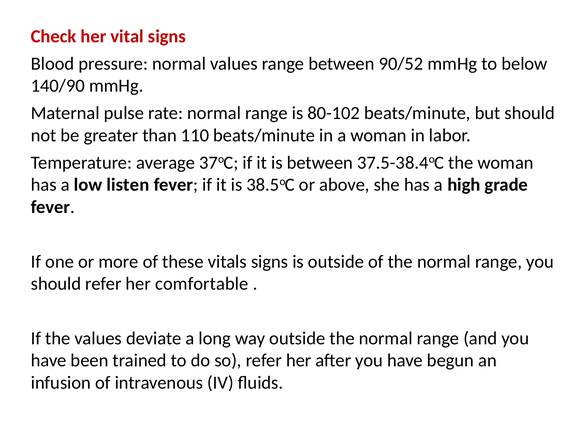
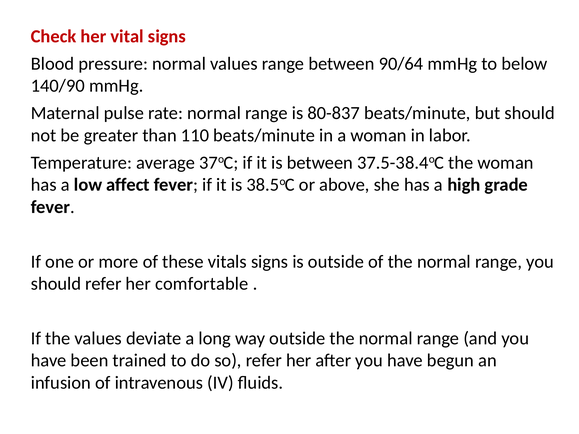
90/52: 90/52 -> 90/64
80-102: 80-102 -> 80-837
listen: listen -> affect
